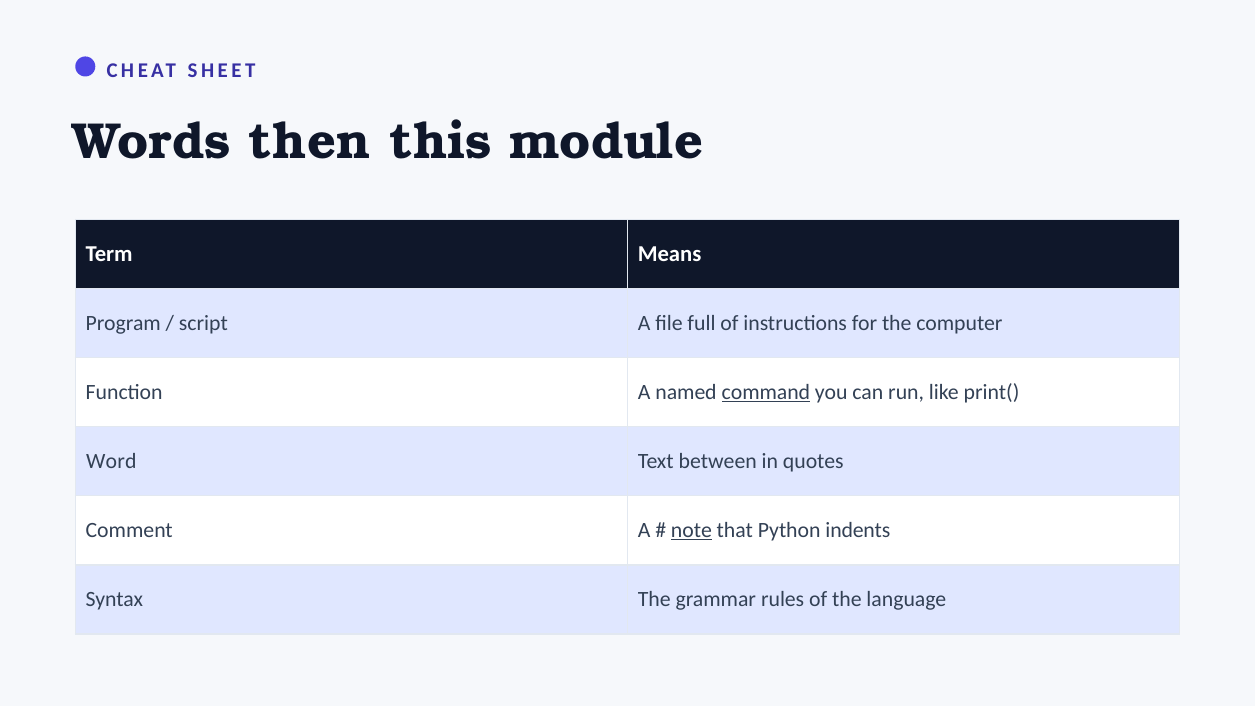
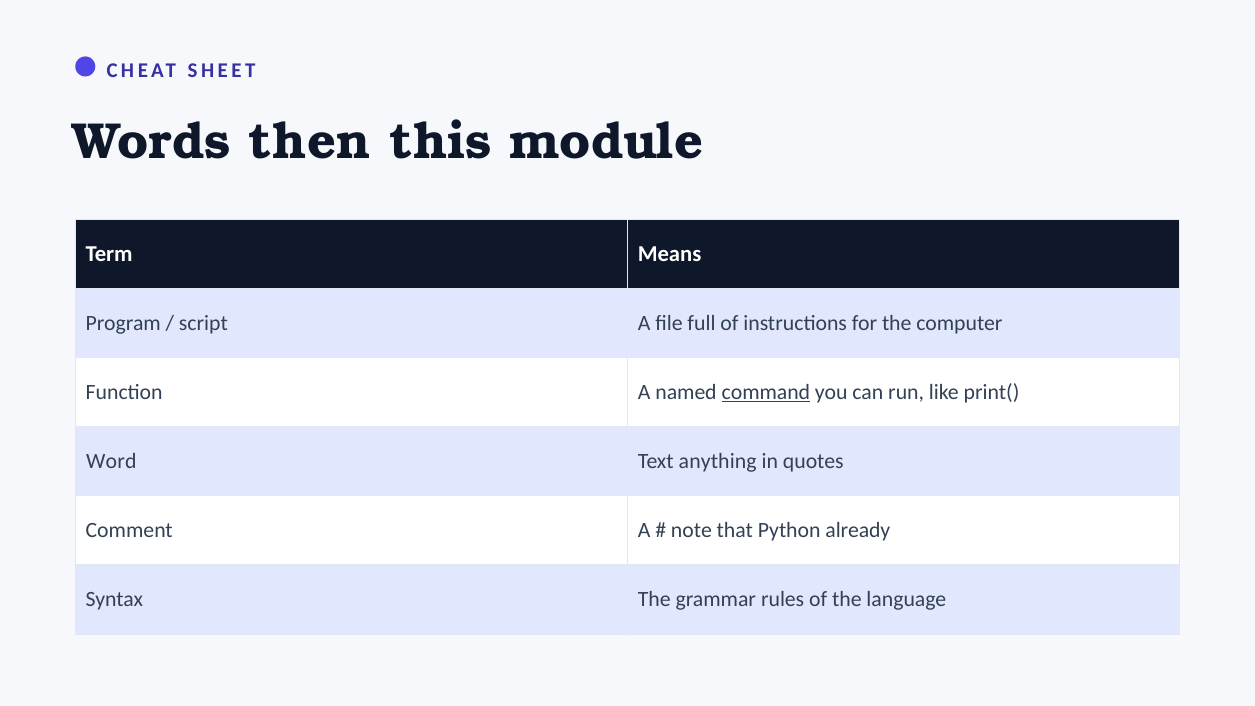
between: between -> anything
note underline: present -> none
indents: indents -> already
